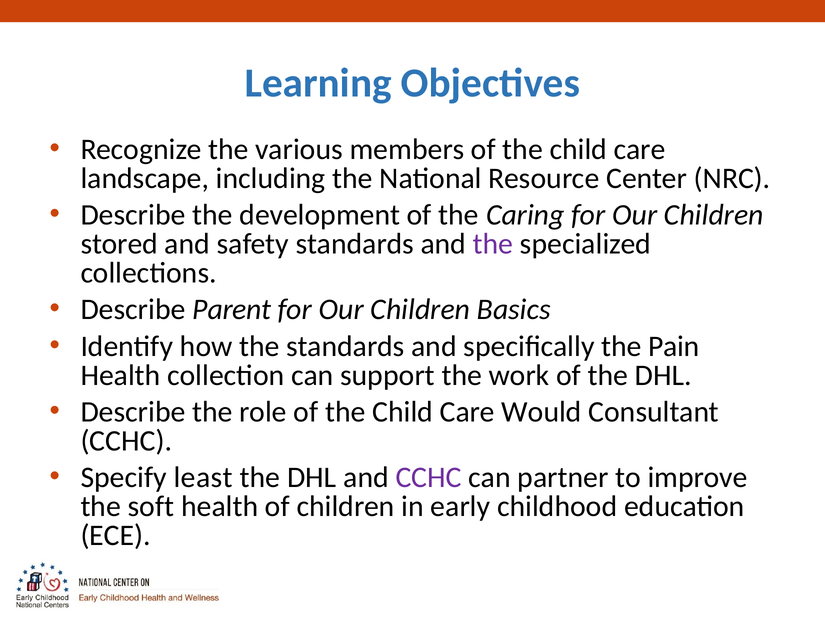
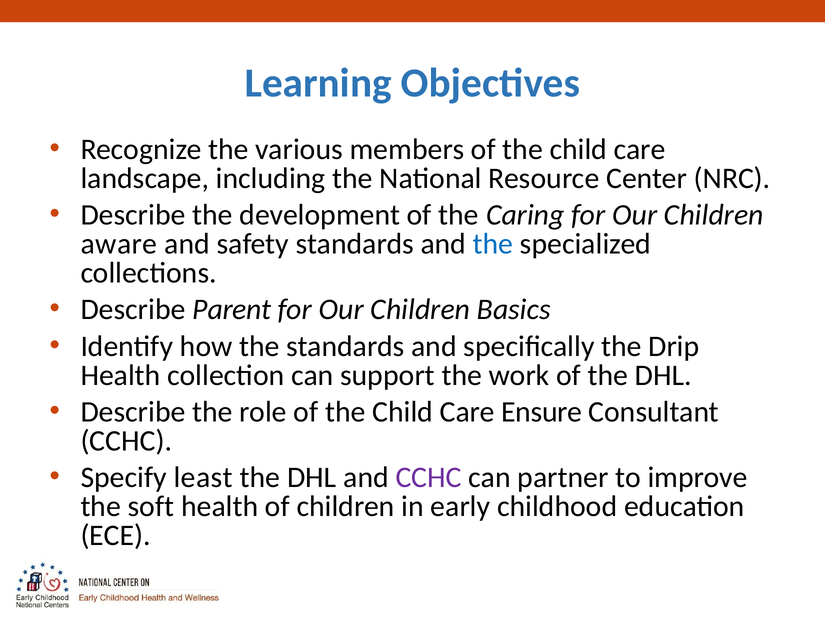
stored: stored -> aware
the at (493, 244) colour: purple -> blue
Pain: Pain -> Drip
Would: Would -> Ensure
